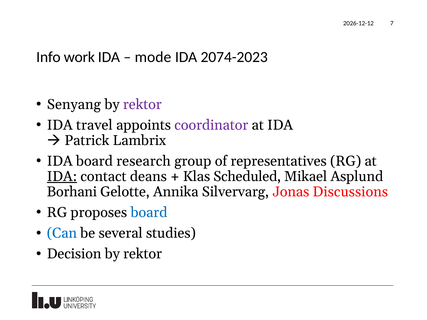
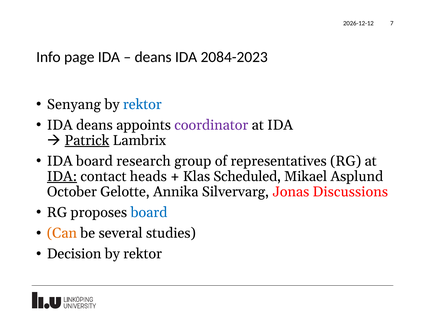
work: work -> page
mode at (153, 57): mode -> deans
2074-2023: 2074-2023 -> 2084-2023
rektor at (142, 104) colour: purple -> blue
IDA travel: travel -> deans
Patrick underline: none -> present
deans: deans -> heads
Borhani: Borhani -> October
Can colour: blue -> orange
